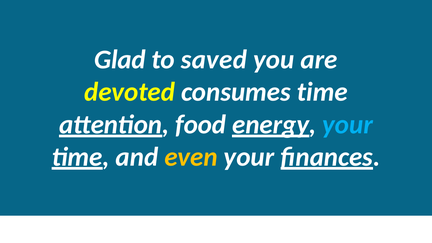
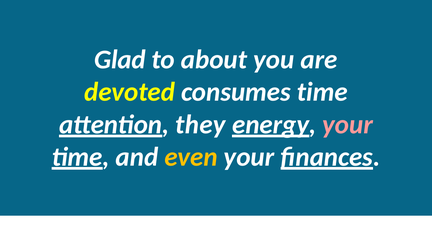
saved: saved -> about
food: food -> they
your at (348, 124) colour: light blue -> pink
